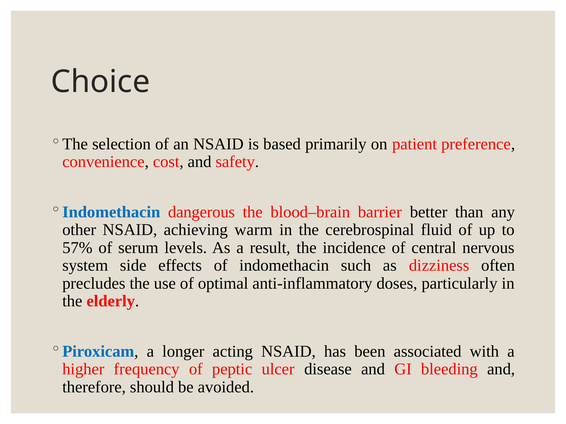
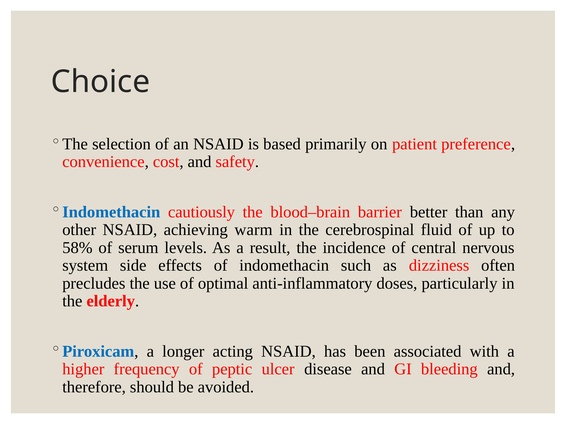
dangerous: dangerous -> cautiously
57%: 57% -> 58%
